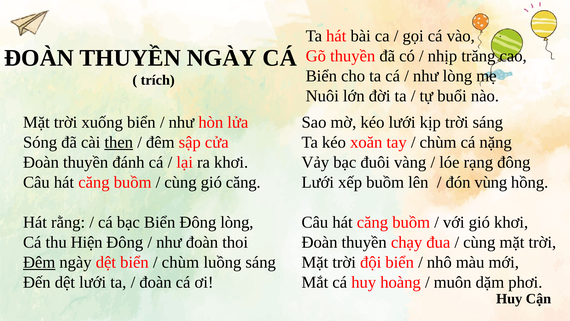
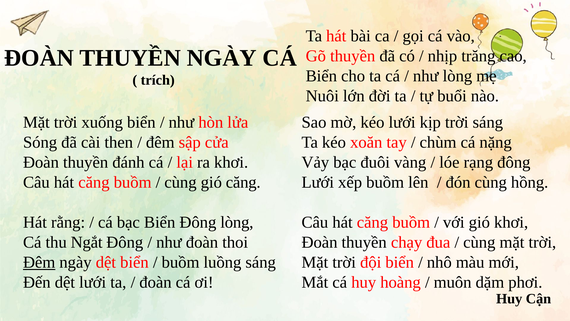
then underline: present -> none
đón vùng: vùng -> cùng
Hiện: Hiện -> Ngắt
chùm at (180, 262): chùm -> buồm
